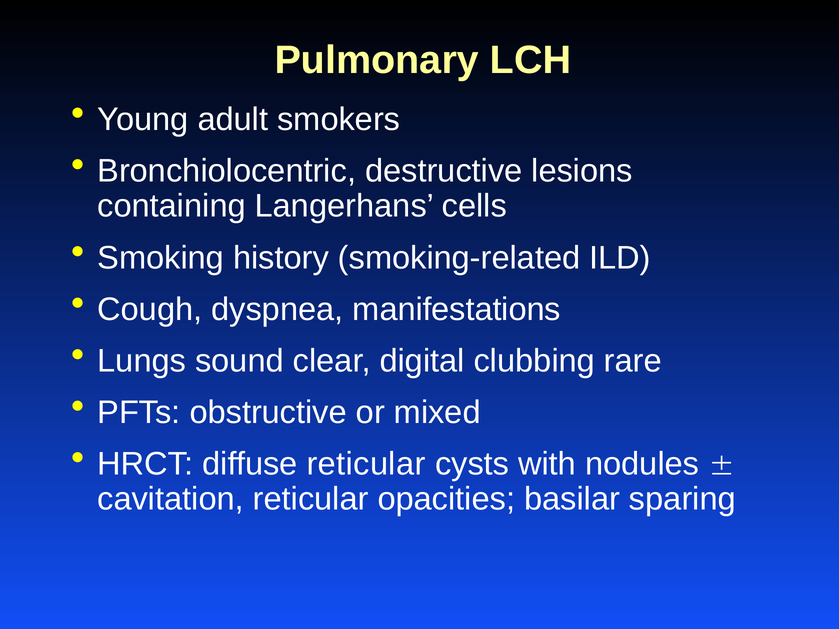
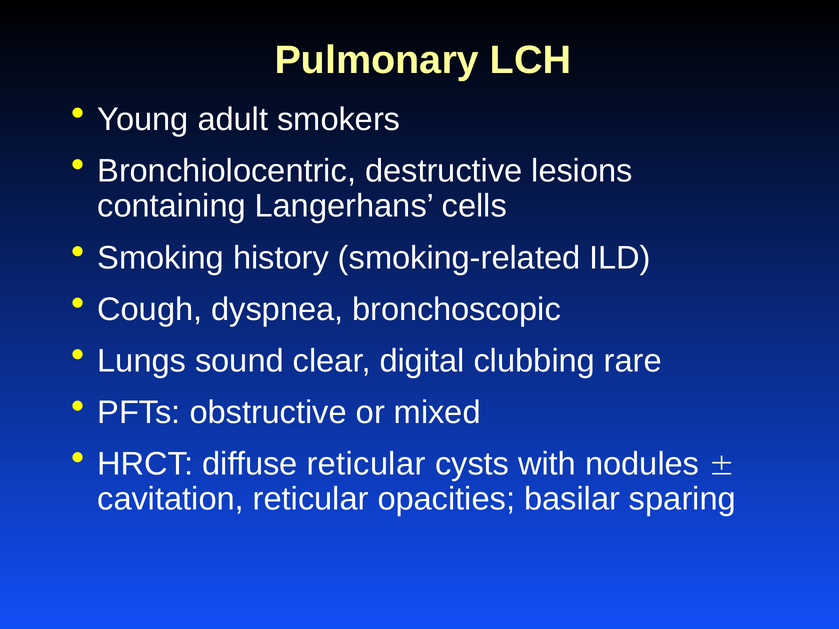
manifestations: manifestations -> bronchoscopic
